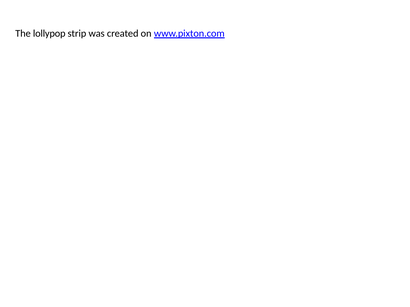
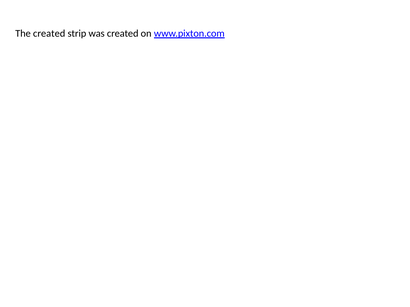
The lollypop: lollypop -> created
